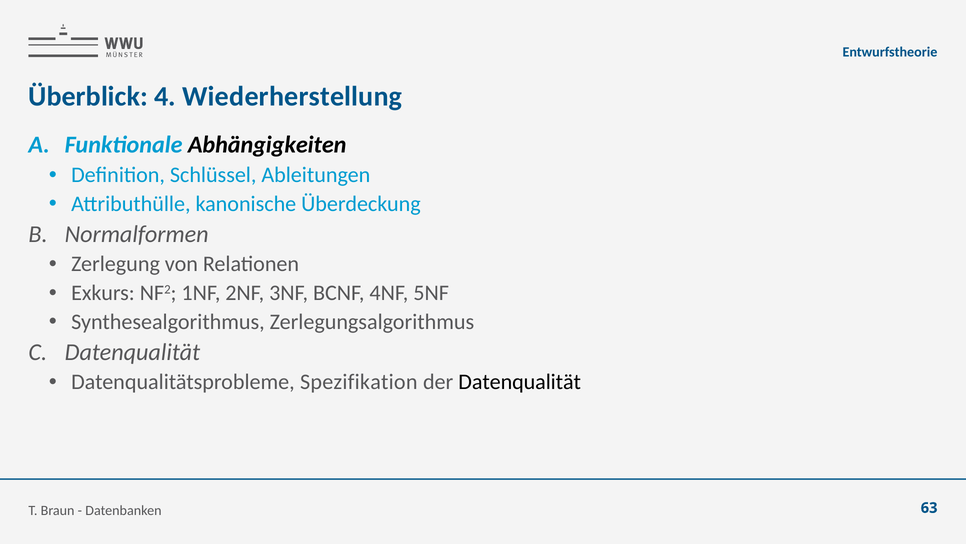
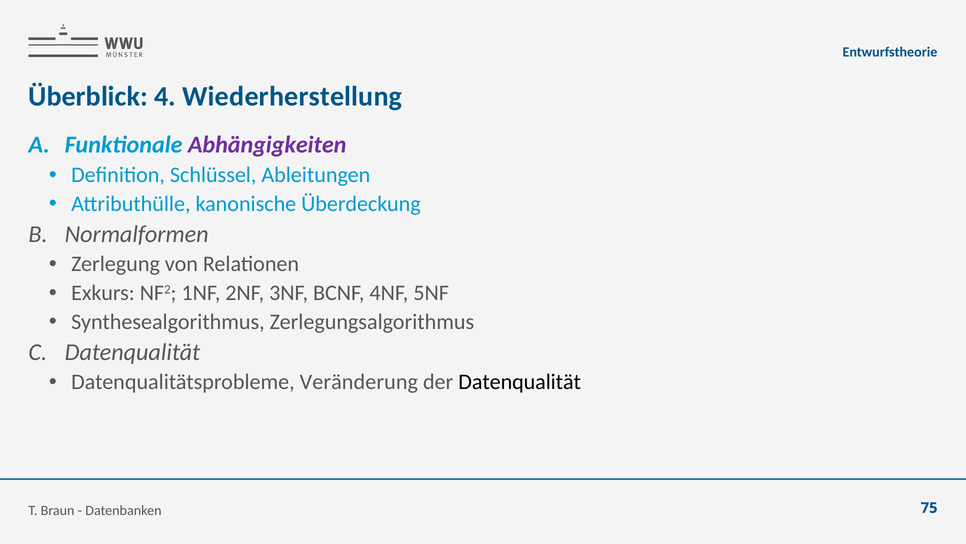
Abhängigkeiten colour: black -> purple
Spezifikation: Spezifikation -> Veränderung
63: 63 -> 75
